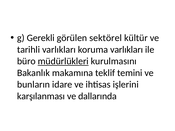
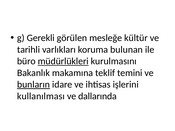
sektörel: sektörel -> mesleğe
koruma varlıkları: varlıkları -> bulunan
bunların underline: none -> present
karşılanması: karşılanması -> kullanılması
